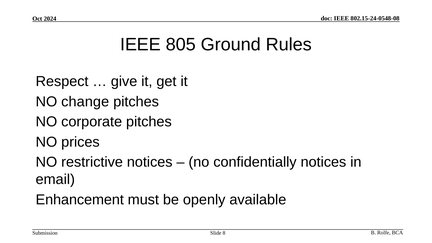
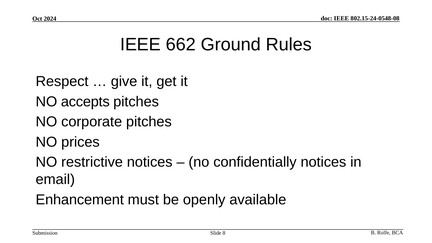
805: 805 -> 662
change: change -> accepts
